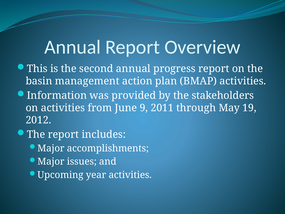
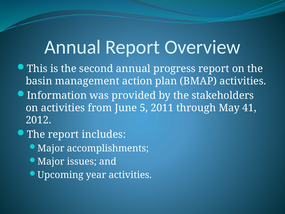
9: 9 -> 5
19: 19 -> 41
